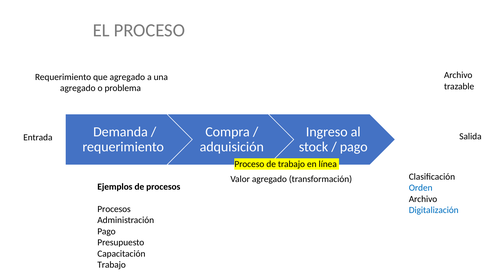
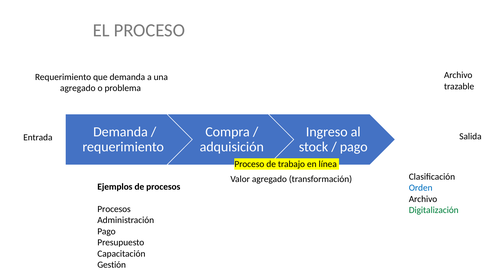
que agregado: agregado -> demanda
Digitalización colour: blue -> green
Trabajo at (112, 264): Trabajo -> Gestión
